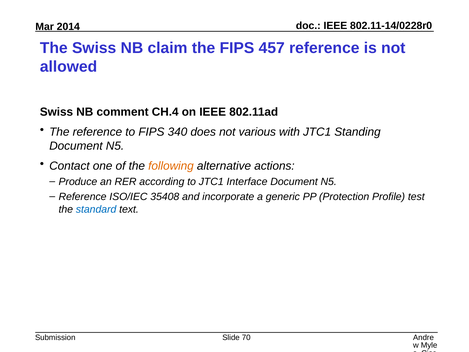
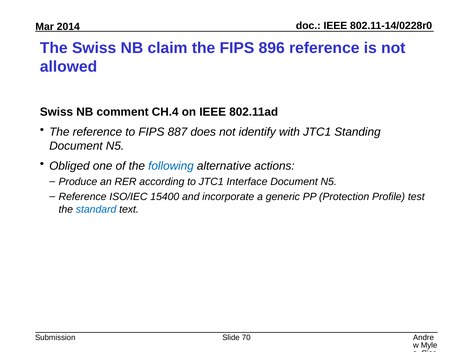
457: 457 -> 896
340: 340 -> 887
various: various -> identify
Contact: Contact -> Obliged
following colour: orange -> blue
35408: 35408 -> 15400
